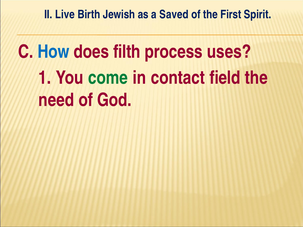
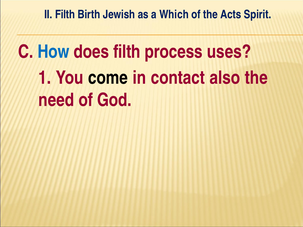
II Live: Live -> Filth
Saved: Saved -> Which
First: First -> Acts
come colour: green -> black
field: field -> also
